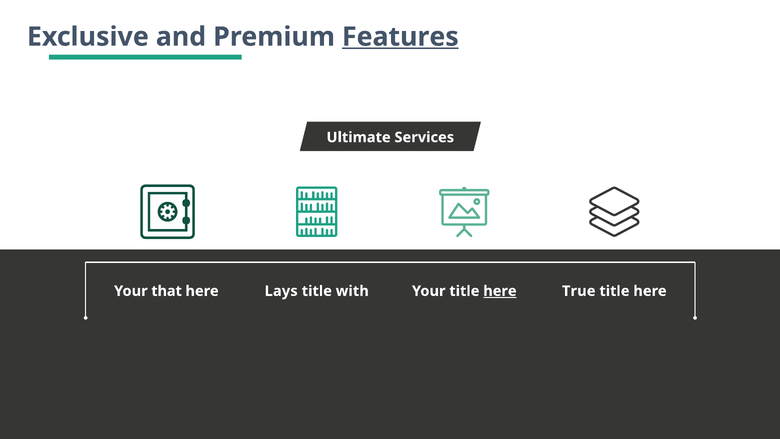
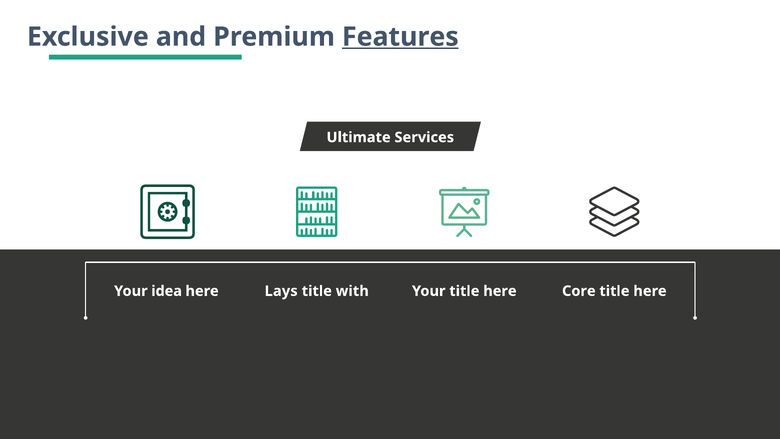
that: that -> idea
here at (500, 291) underline: present -> none
True: True -> Core
